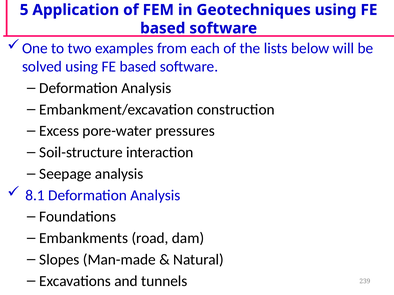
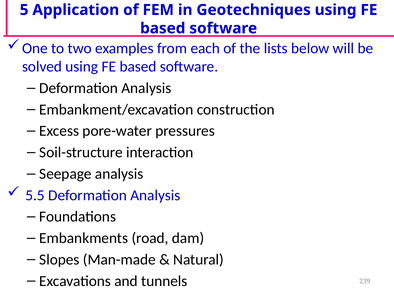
8.1: 8.1 -> 5.5
